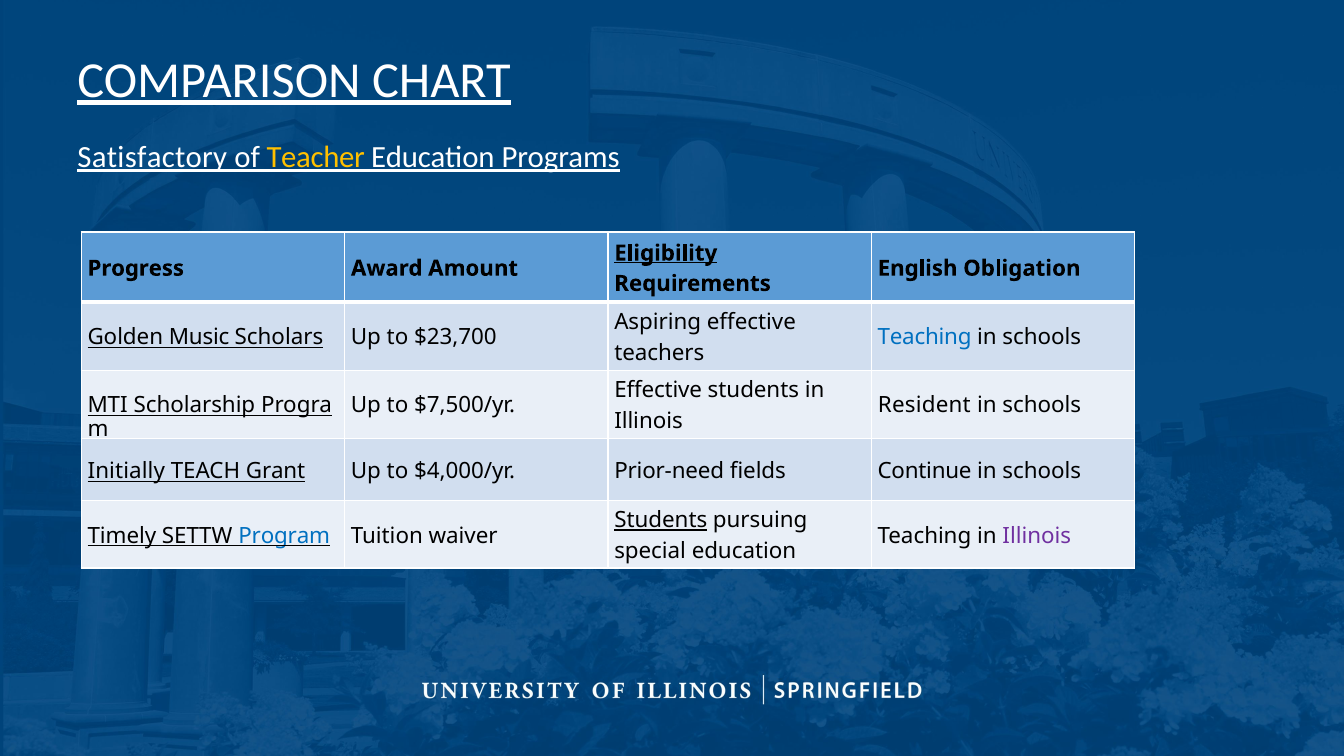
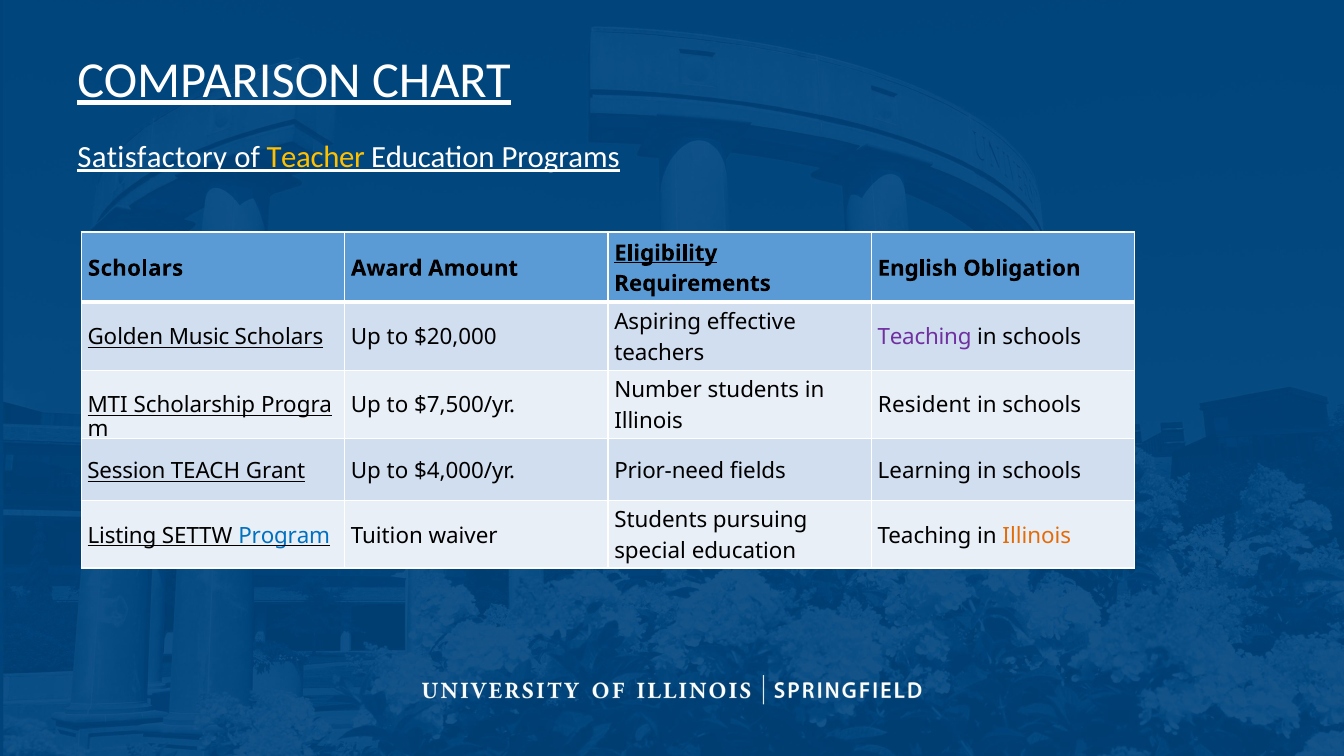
Progress at (136, 268): Progress -> Scholars
$23,700: $23,700 -> $20,000
Teaching at (925, 338) colour: blue -> purple
Effective at (658, 390): Effective -> Number
Initially: Initially -> Session
Continue: Continue -> Learning
Students at (661, 520) underline: present -> none
Timely: Timely -> Listing
Illinois at (1037, 536) colour: purple -> orange
